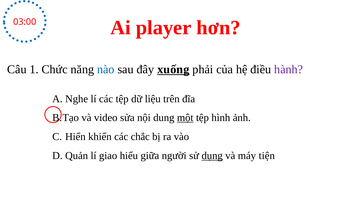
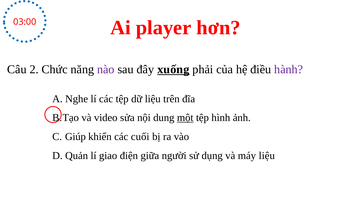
1: 1 -> 2
nào colour: blue -> purple
Hiển: Hiển -> Giúp
chắc: chắc -> cuối
hiểu: hiểu -> điện
dụng underline: present -> none
máy tiện: tiện -> liệu
